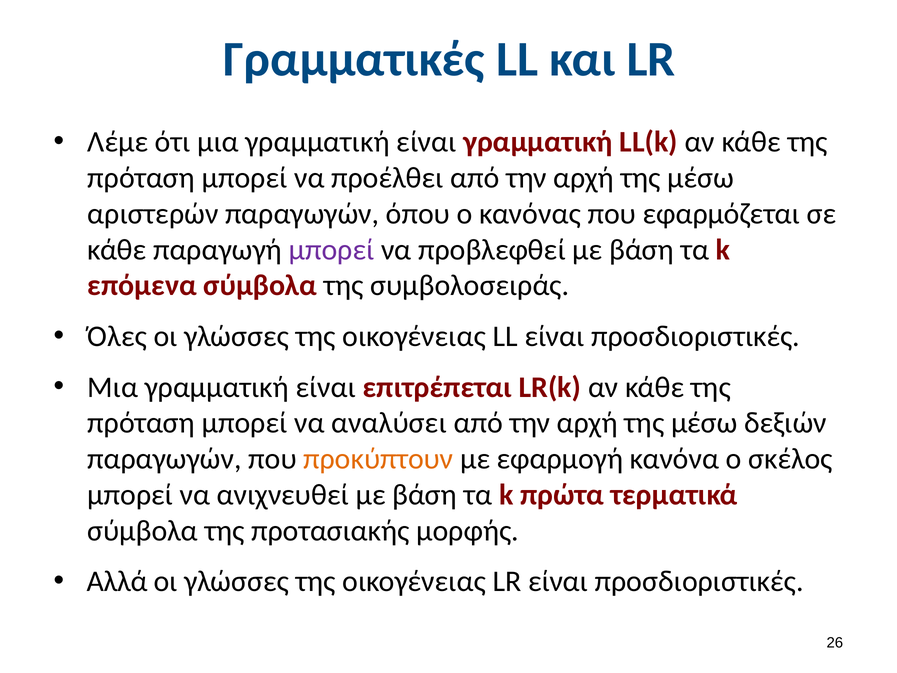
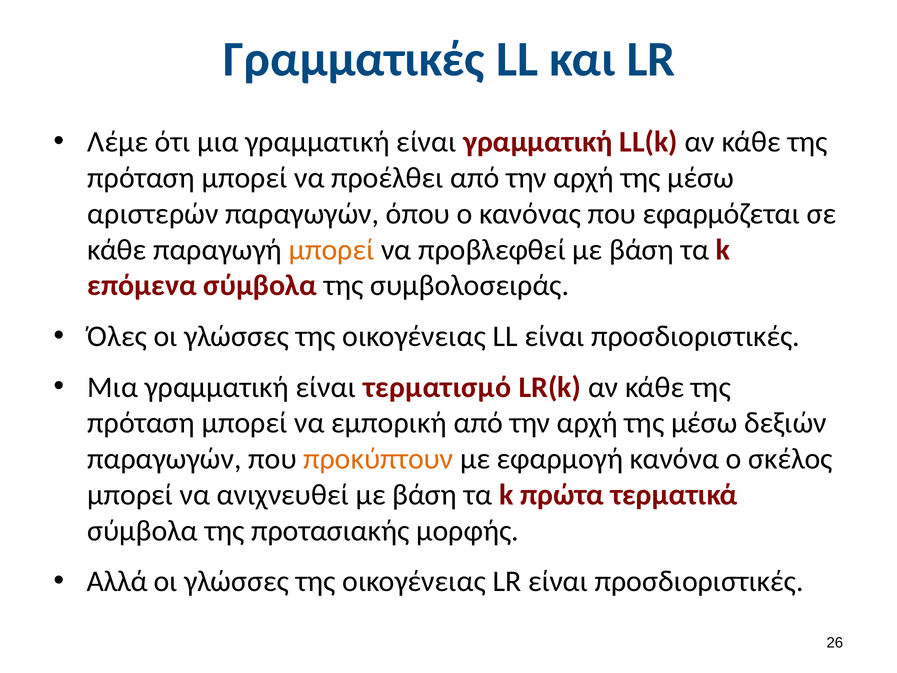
μπορεί at (331, 250) colour: purple -> orange
επιτρέπεται: επιτρέπεται -> τερματισμό
αναλύσει: αναλύσει -> εμπορική
